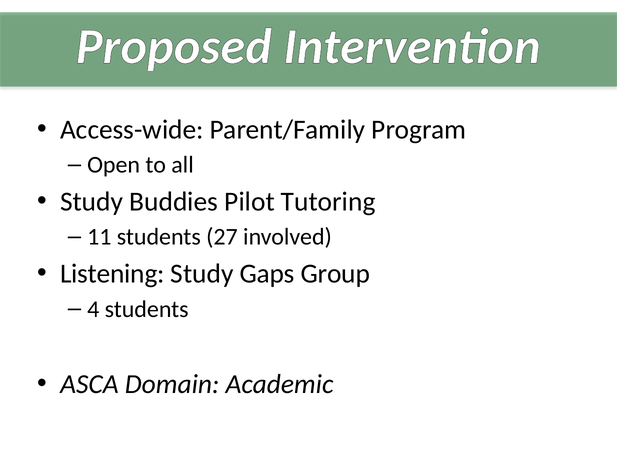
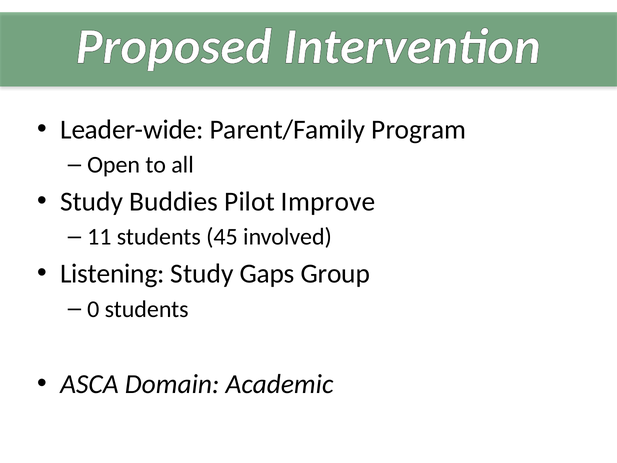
Access-wide: Access-wide -> Leader-wide
Tutoring: Tutoring -> Improve
27: 27 -> 45
4: 4 -> 0
